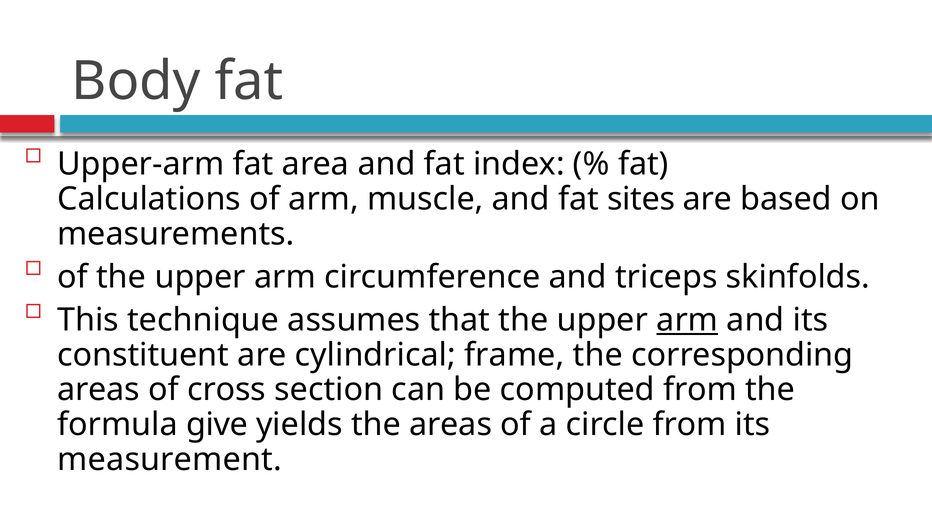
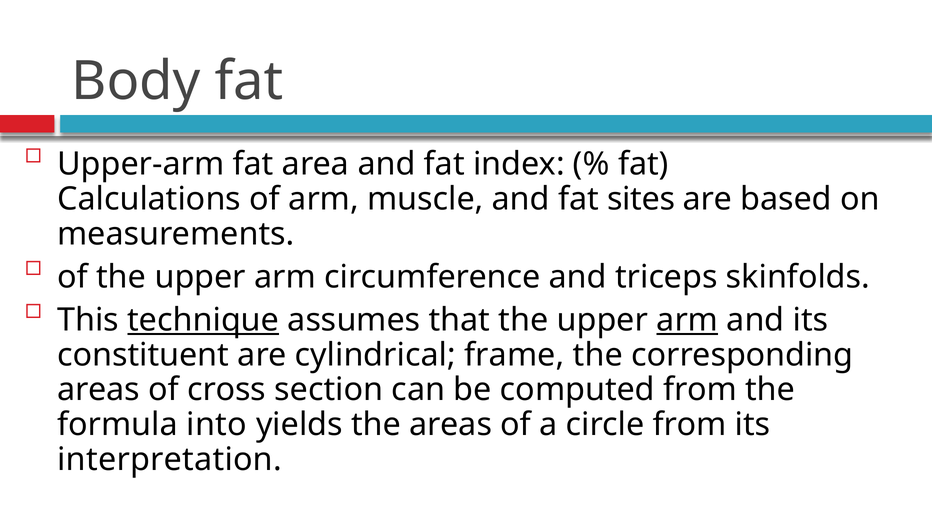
technique underline: none -> present
give: give -> into
measurement: measurement -> interpretation
